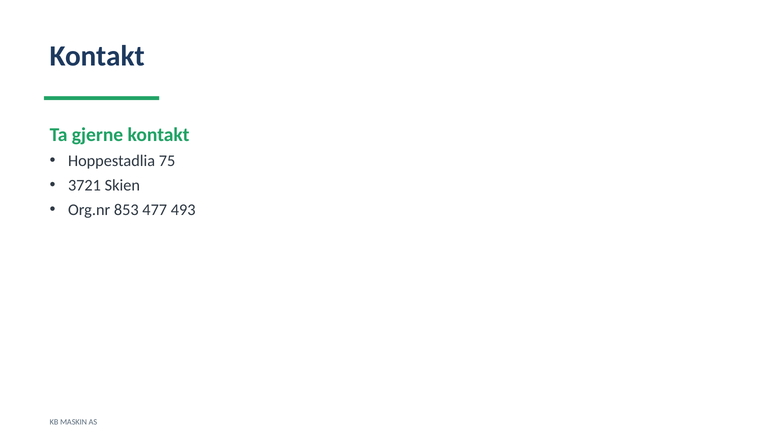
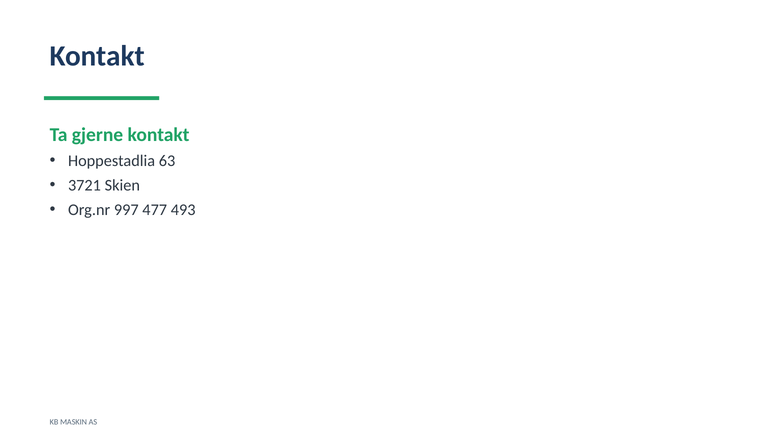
75: 75 -> 63
853: 853 -> 997
